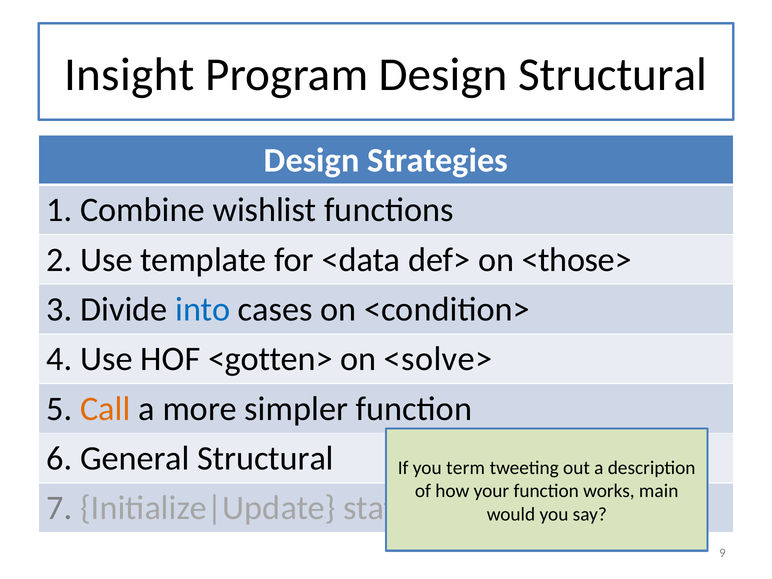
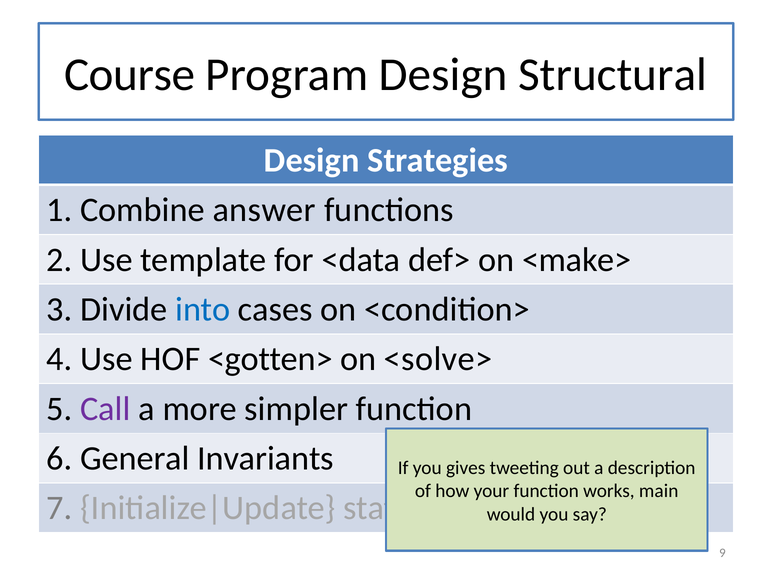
Insight: Insight -> Course
wishlist: wishlist -> answer
<those>: <those> -> <make>
Call colour: orange -> purple
General Structural: Structural -> Invariants
term: term -> gives
